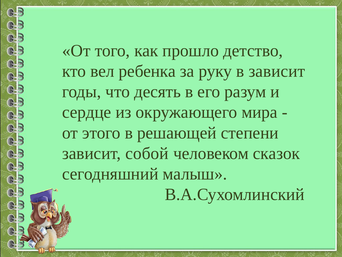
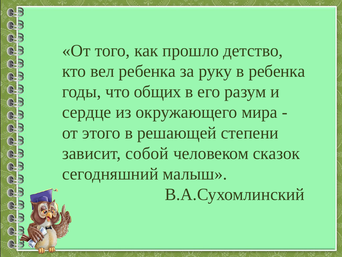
в зависит: зависит -> ребенка
десять: десять -> общих
